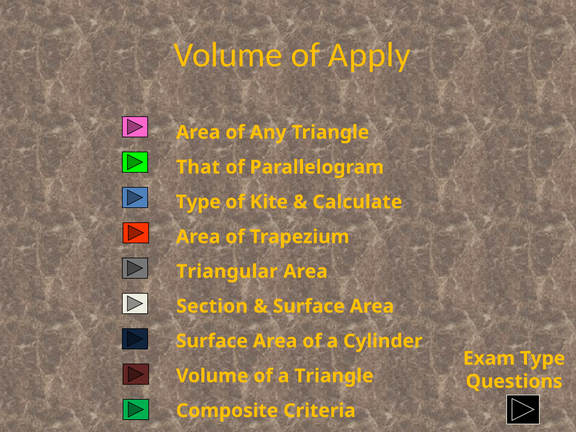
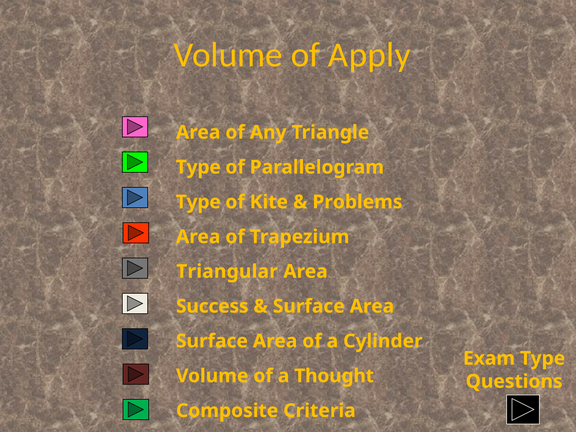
That at (198, 167): That -> Type
Calculate: Calculate -> Problems
Section: Section -> Success
a Triangle: Triangle -> Thought
